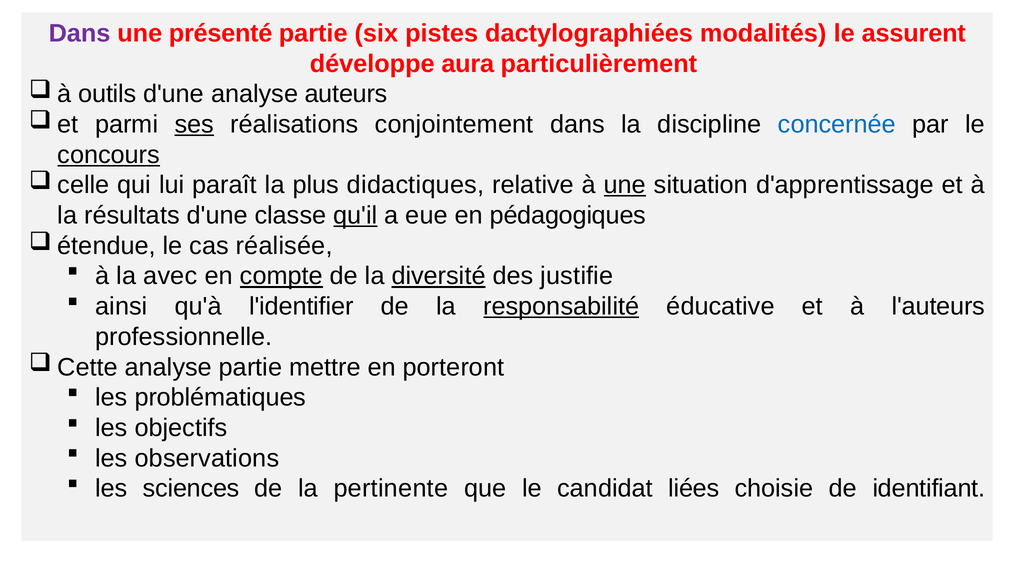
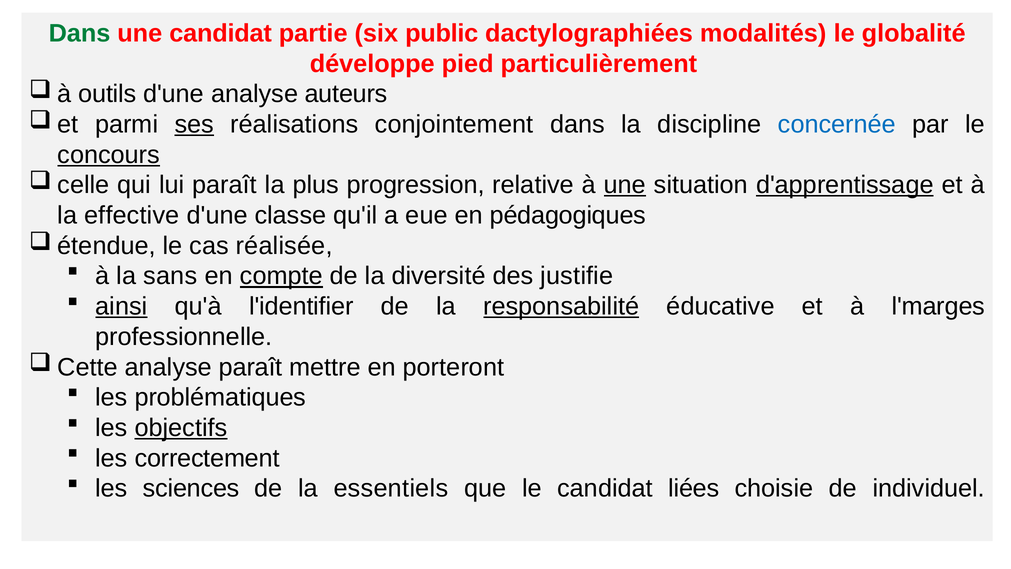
Dans at (79, 33) colour: purple -> green
une présenté: présenté -> candidat
pistes: pistes -> public
assurent: assurent -> globalité
aura: aura -> pied
didactiques: didactiques -> progression
d'apprentissage underline: none -> present
résultats: résultats -> effective
qu'il underline: present -> none
avec: avec -> sans
diversité underline: present -> none
ainsi underline: none -> present
l'auteurs: l'auteurs -> l'marges
analyse partie: partie -> paraît
objectifs underline: none -> present
observations: observations -> correctement
pertinente: pertinente -> essentiels
identifiant: identifiant -> individuel
